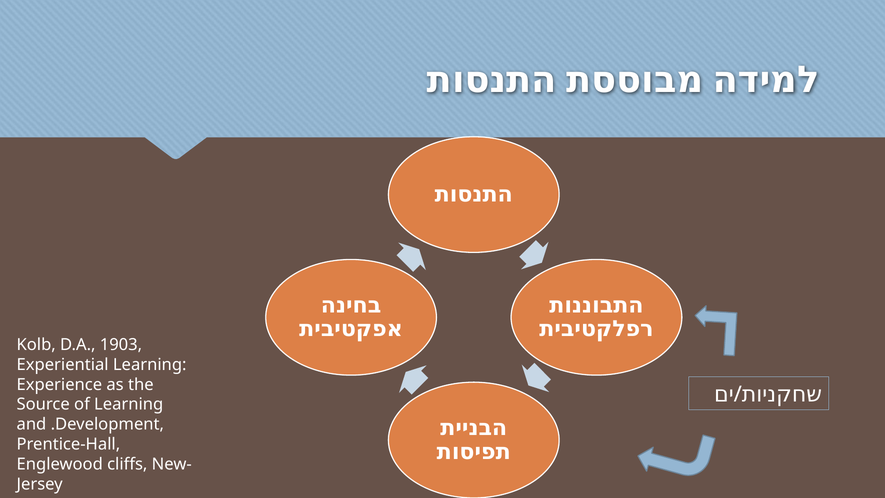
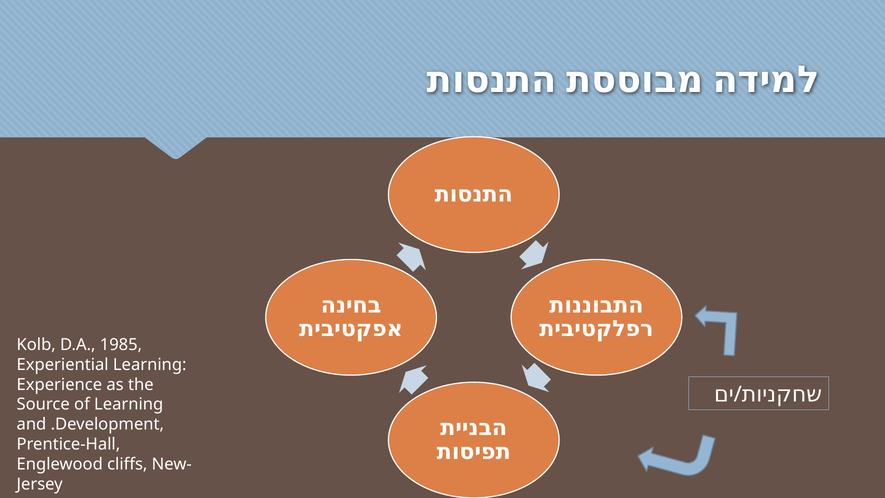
1903: 1903 -> 1985
